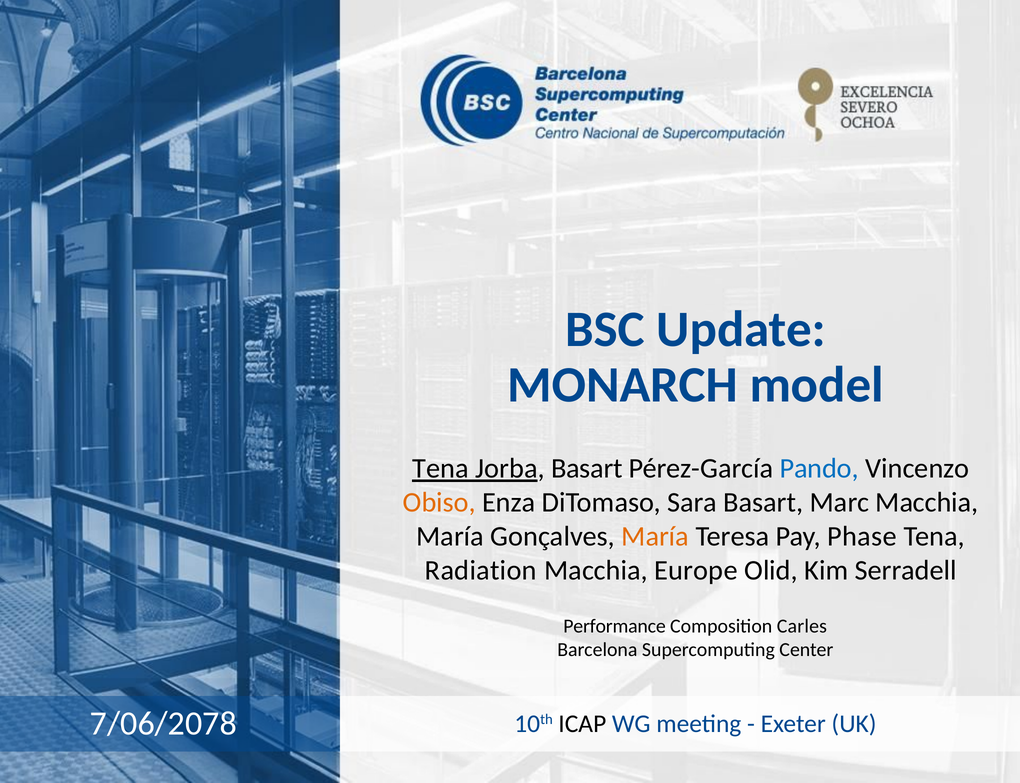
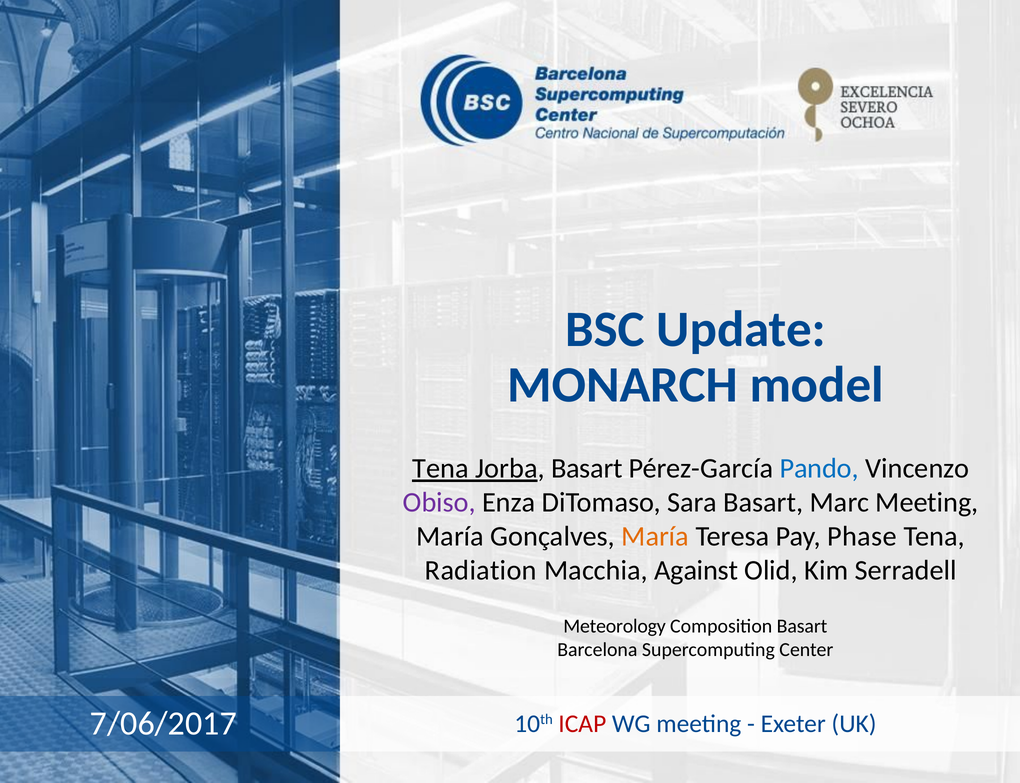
Obiso colour: orange -> purple
Marc Macchia: Macchia -> Meeting
Europe: Europe -> Against
Performance: Performance -> Meteorology
Composition Carles: Carles -> Basart
7/06/2078: 7/06/2078 -> 7/06/2017
ICAP colour: black -> red
